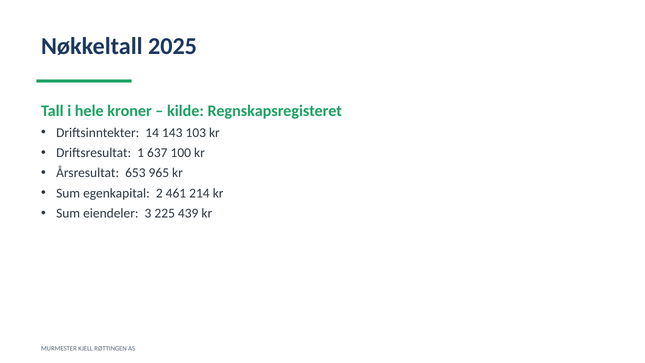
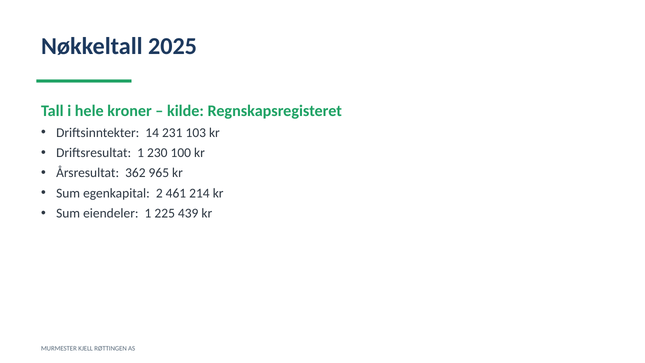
143: 143 -> 231
637: 637 -> 230
653: 653 -> 362
eiendeler 3: 3 -> 1
